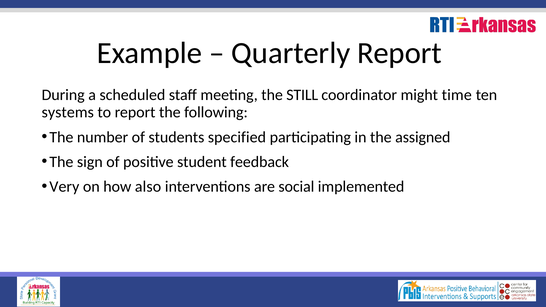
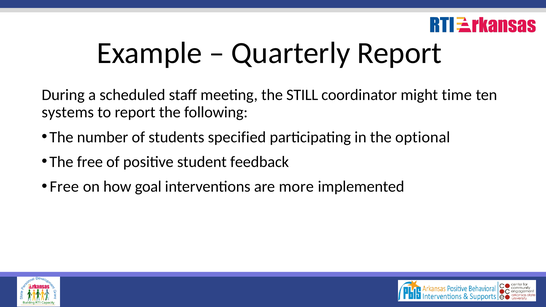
assigned: assigned -> optional
The sign: sign -> free
Very at (64, 187): Very -> Free
also: also -> goal
social: social -> more
